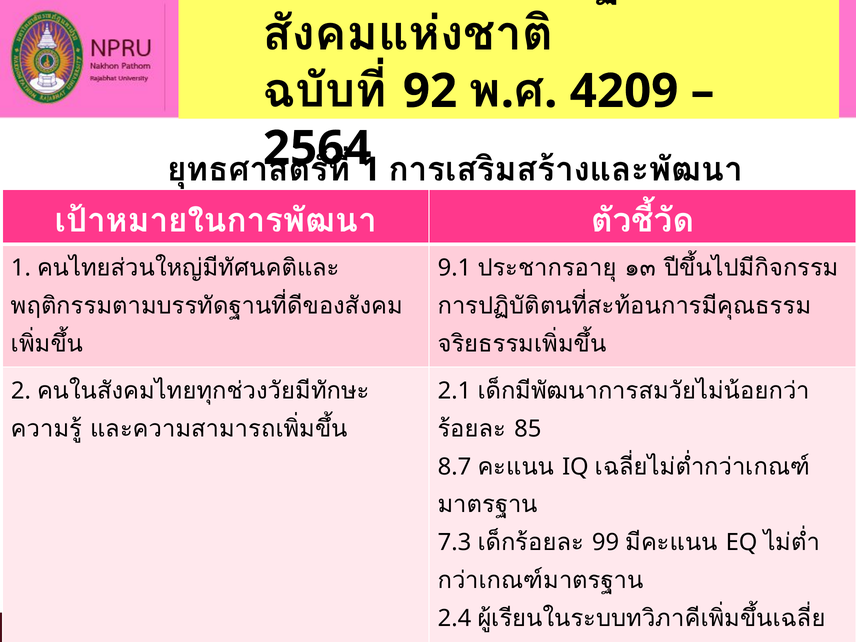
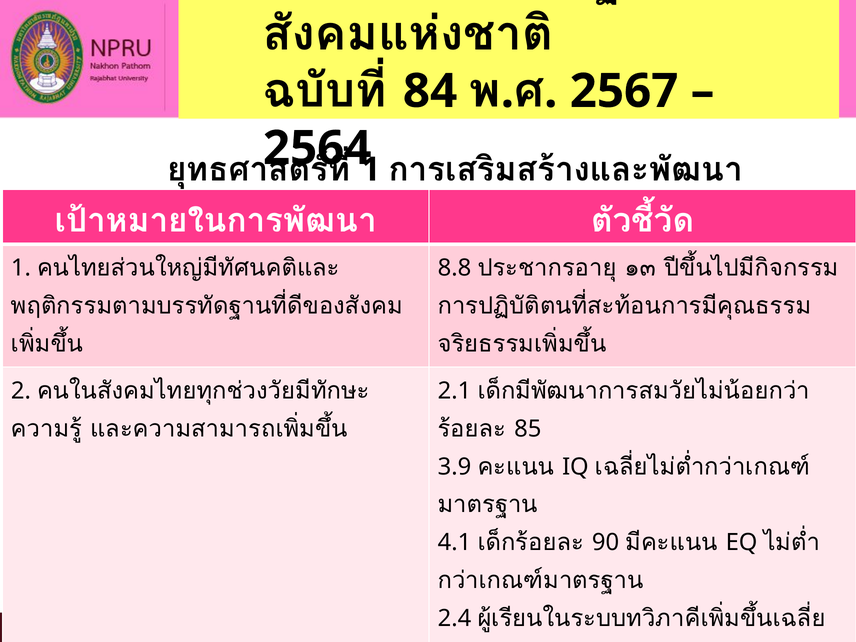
92: 92 -> 84
4209: 4209 -> 2567
9.1: 9.1 -> 8.8
8.7: 8.7 -> 3.9
7.3: 7.3 -> 4.1
99: 99 -> 90
